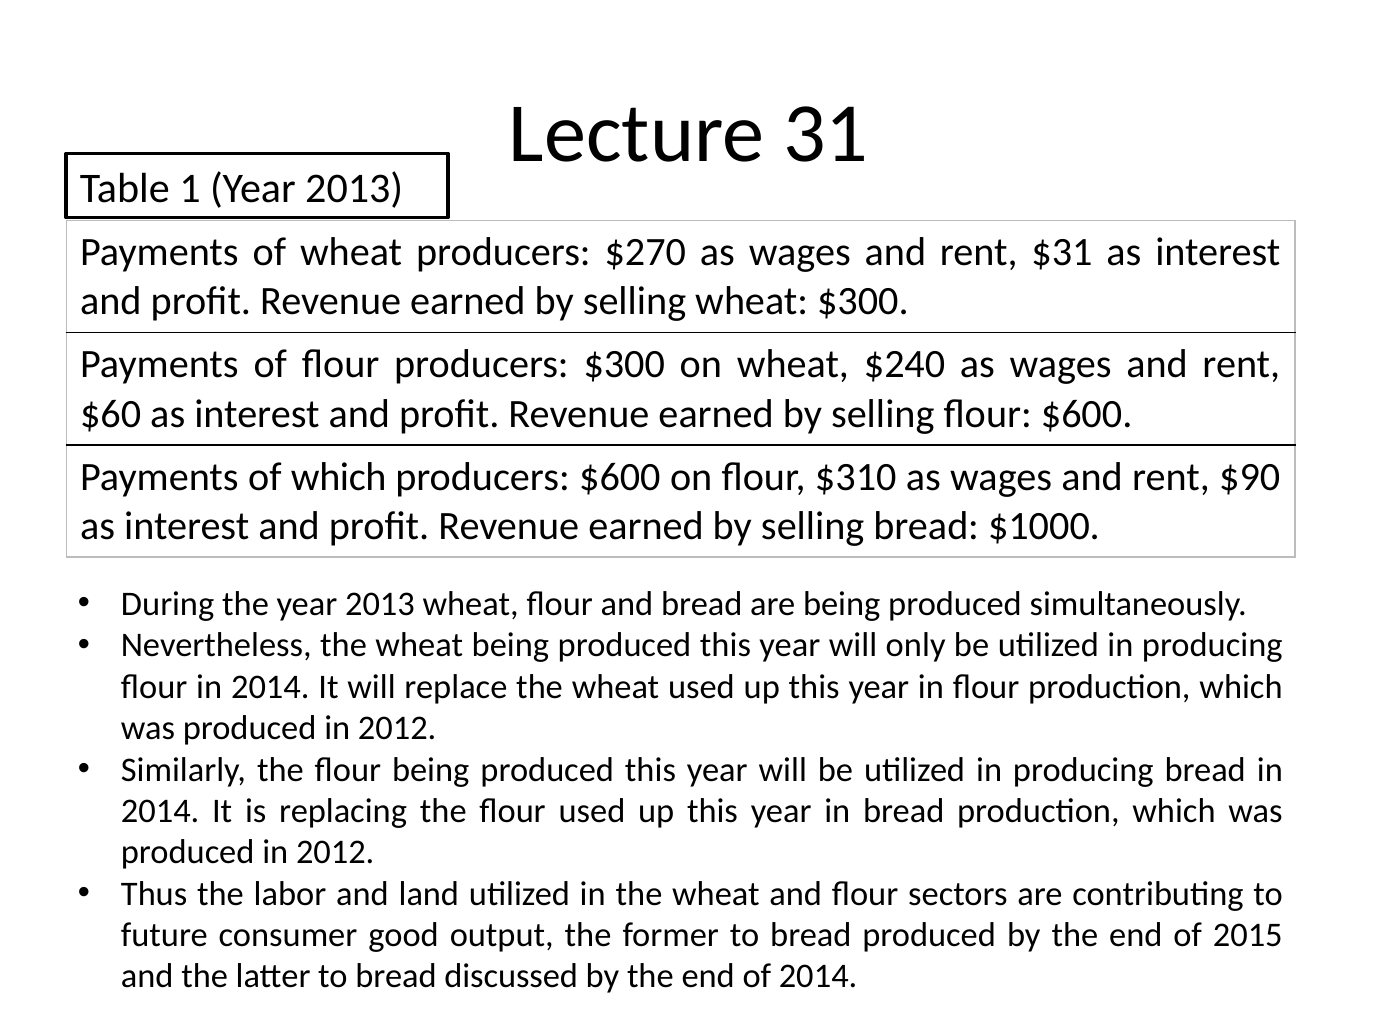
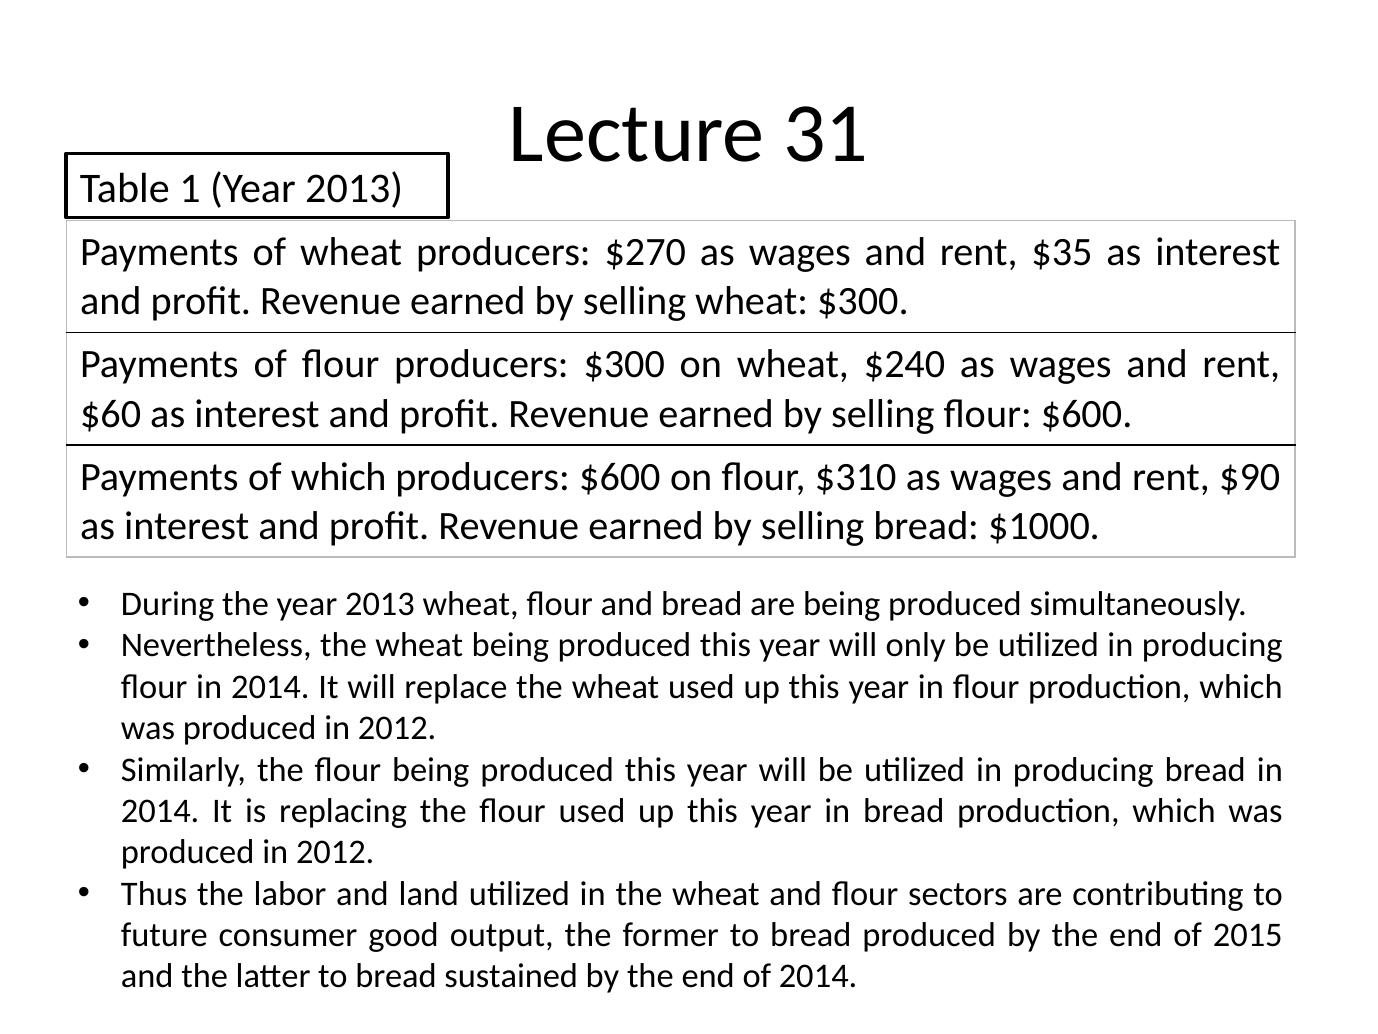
$31: $31 -> $35
discussed: discussed -> sustained
